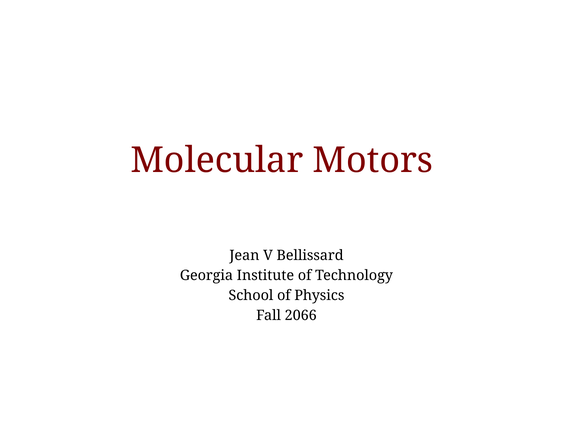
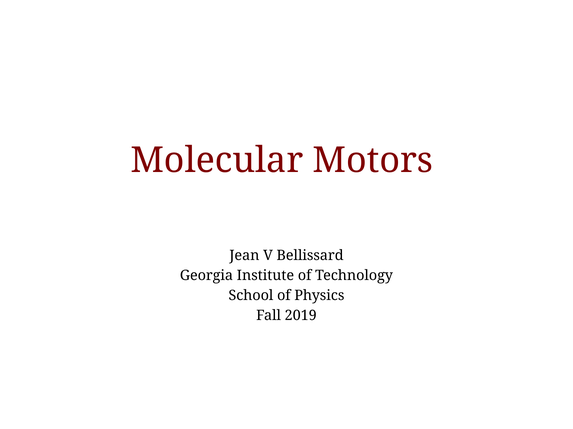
2066: 2066 -> 2019
